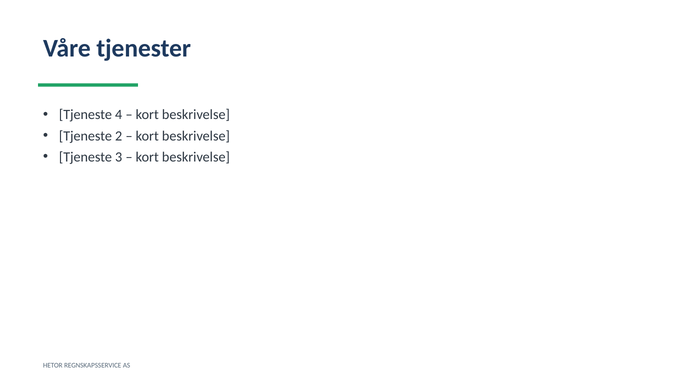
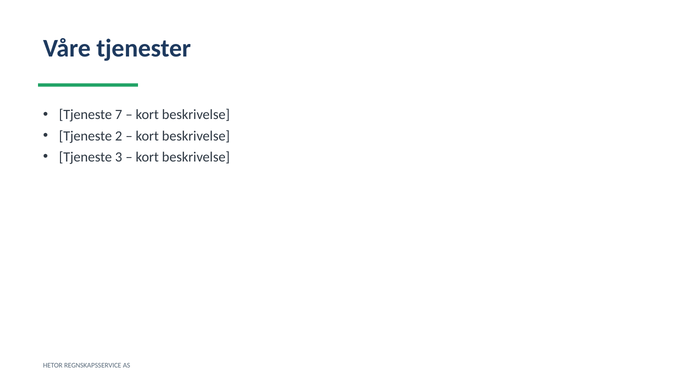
4: 4 -> 7
